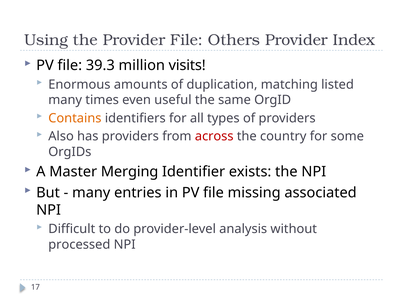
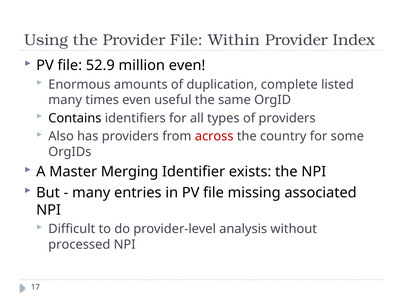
Others: Others -> Within
39.3: 39.3 -> 52.9
million visits: visits -> even
matching: matching -> complete
Contains colour: orange -> black
